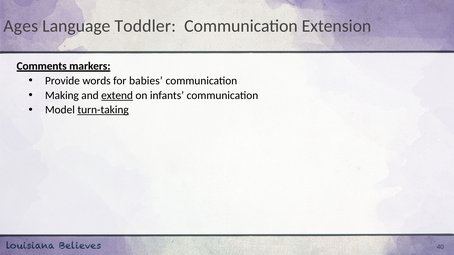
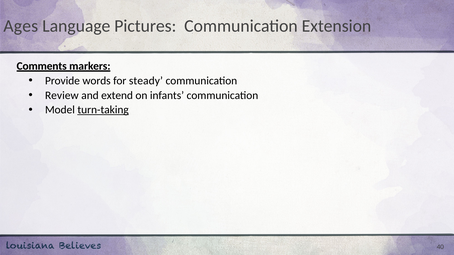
Toddler: Toddler -> Pictures
babies: babies -> steady
Making: Making -> Review
extend underline: present -> none
